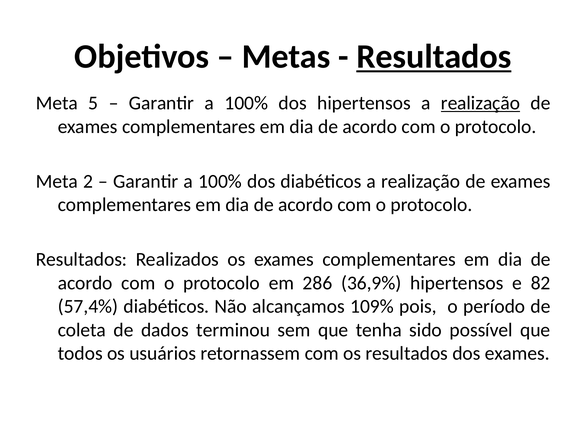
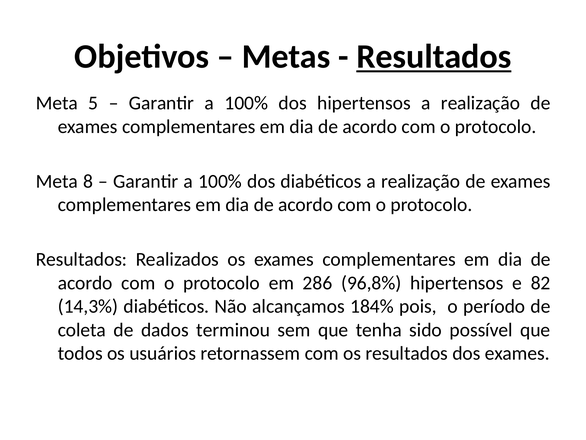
realização at (481, 103) underline: present -> none
2: 2 -> 8
36,9%: 36,9% -> 96,8%
57,4%: 57,4% -> 14,3%
109%: 109% -> 184%
